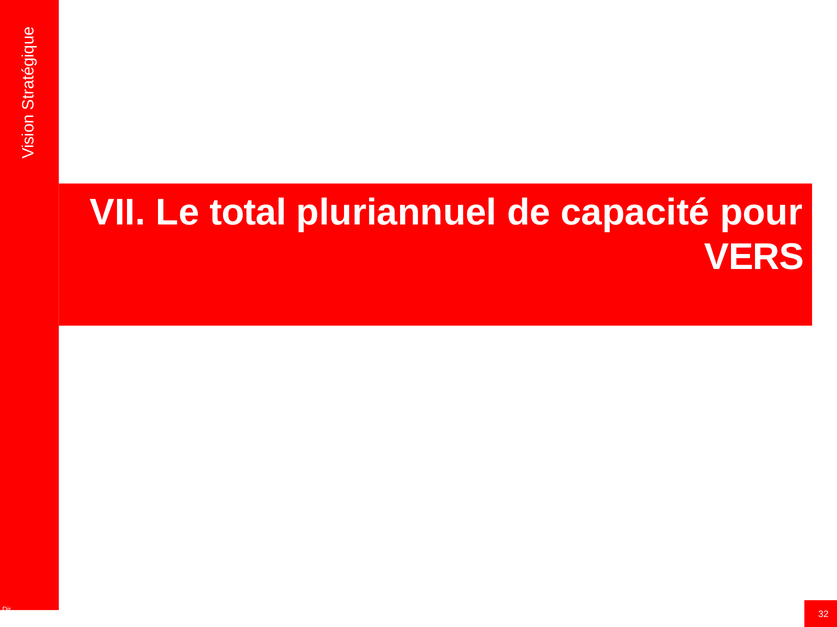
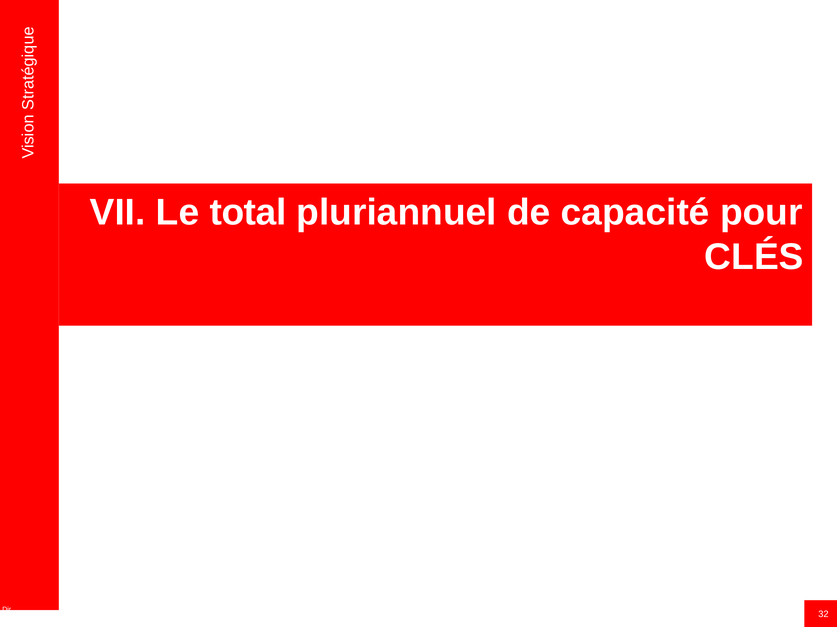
VERS: VERS -> CLÉS
